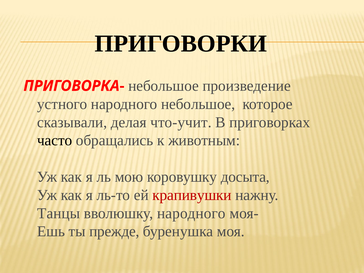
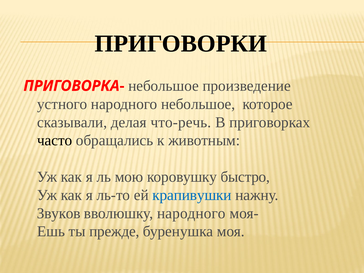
что-учит: что-учит -> что-речь
досыта: досыта -> быстро
крапивушки colour: red -> blue
Танцы: Танцы -> Звуков
